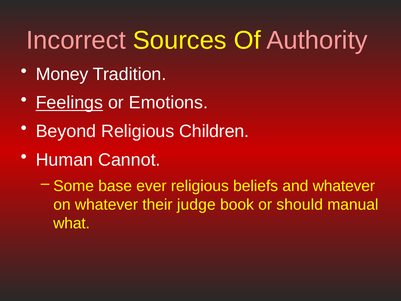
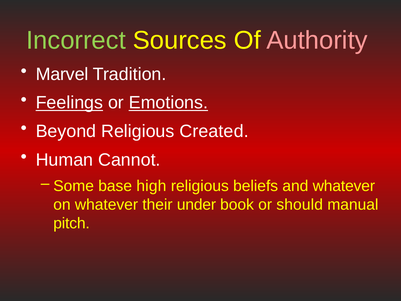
Incorrect colour: pink -> light green
Money: Money -> Marvel
Emotions underline: none -> present
Children: Children -> Created
ever: ever -> high
judge: judge -> under
what: what -> pitch
